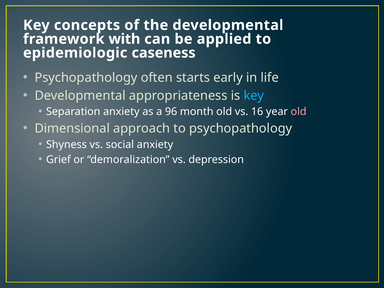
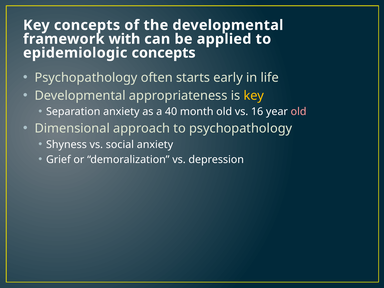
epidemiologic caseness: caseness -> concepts
key at (254, 96) colour: light blue -> yellow
96: 96 -> 40
